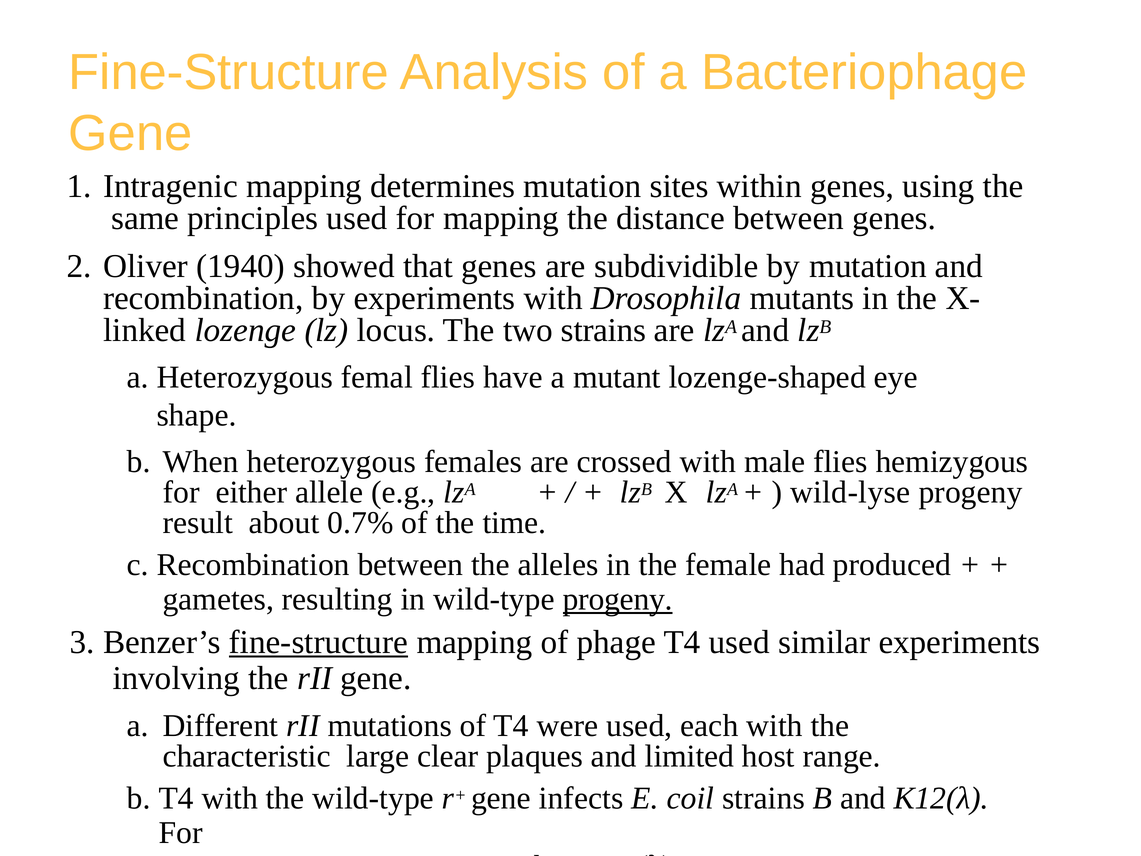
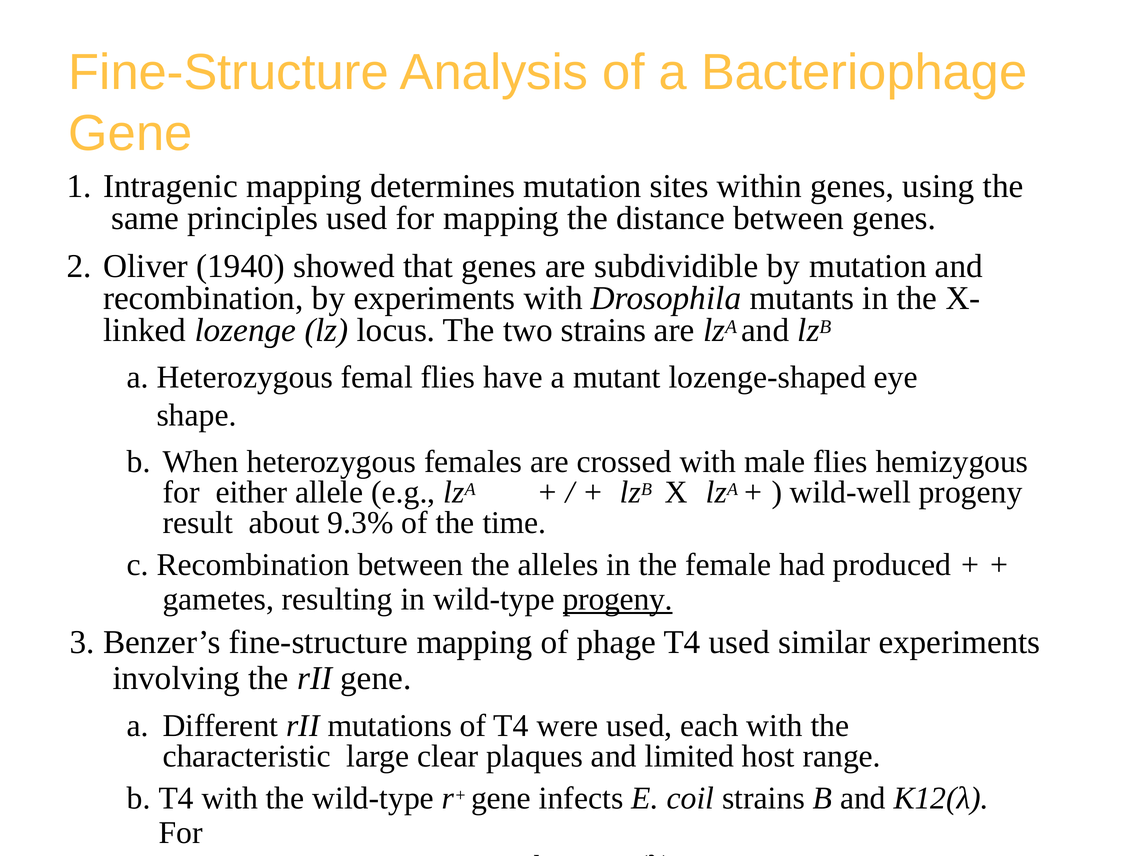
wild-lyse: wild-lyse -> wild-well
0.7%: 0.7% -> 9.3%
fine-structure at (318, 642) underline: present -> none
